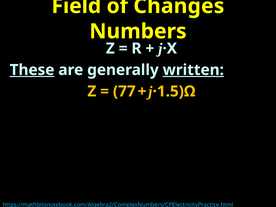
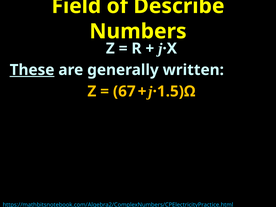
Changes: Changes -> Describe
written underline: present -> none
77: 77 -> 67
